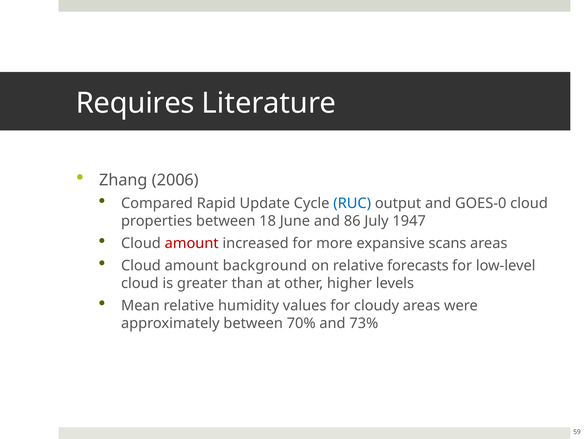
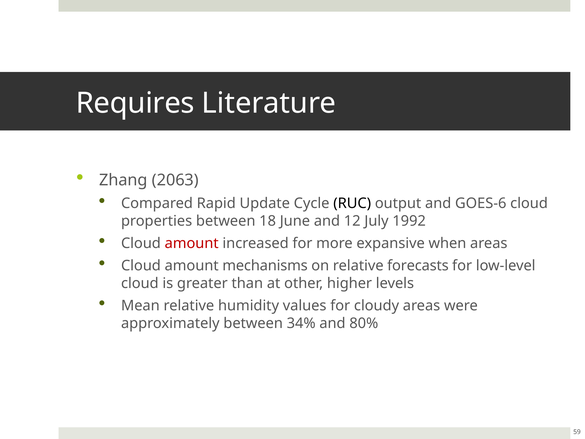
2006: 2006 -> 2063
RUC colour: blue -> black
GOES-0: GOES-0 -> GOES-6
86: 86 -> 12
1947: 1947 -> 1992
scans: scans -> when
background: background -> mechanisms
70%: 70% -> 34%
73%: 73% -> 80%
